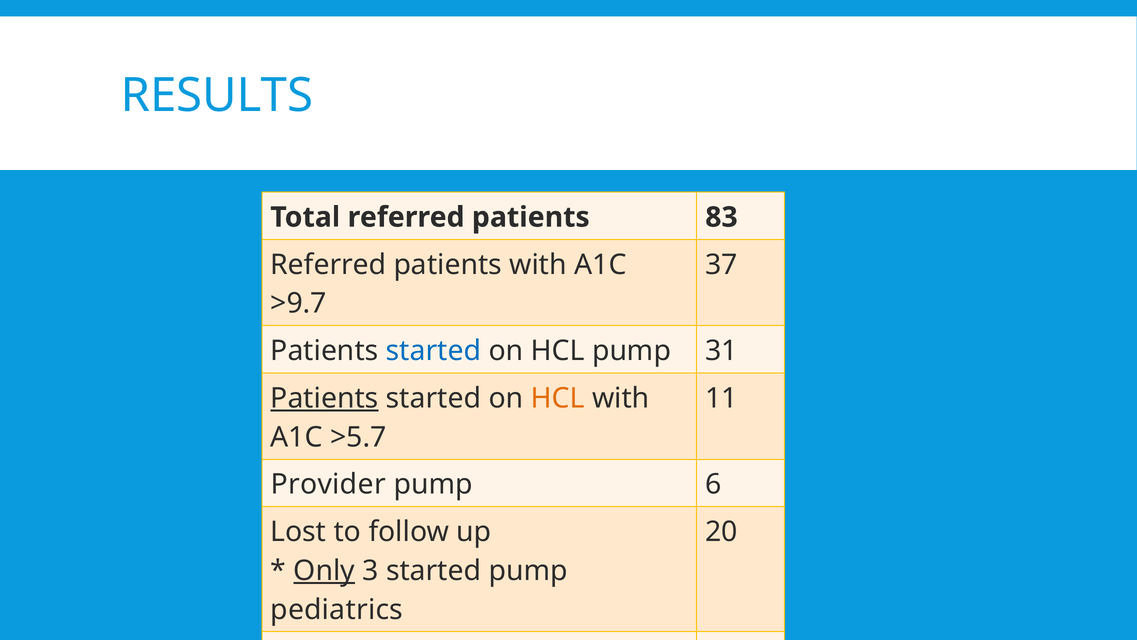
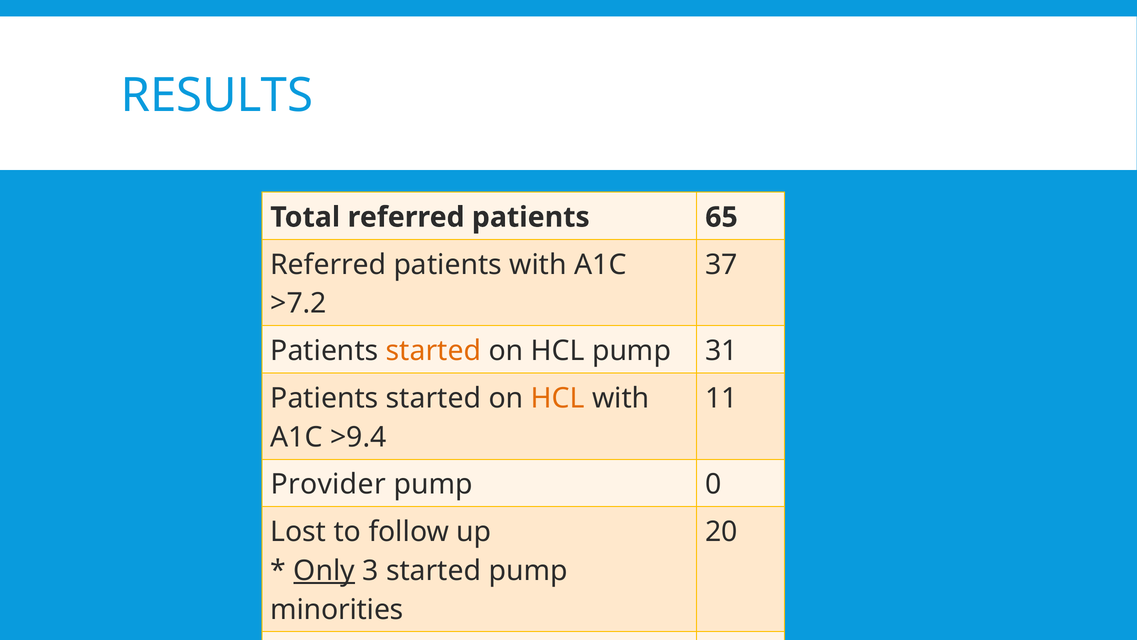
83: 83 -> 65
>9.7: >9.7 -> >7.2
started at (434, 351) colour: blue -> orange
Patients at (324, 398) underline: present -> none
>5.7: >5.7 -> >9.4
6: 6 -> 0
pediatrics: pediatrics -> minorities
